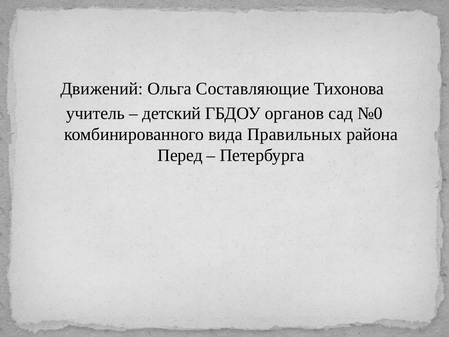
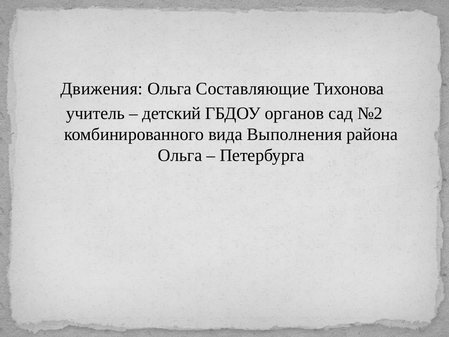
Движений: Движений -> Движения
№0: №0 -> №2
Правильных: Правильных -> Выполнения
Перед at (180, 155): Перед -> Ольга
